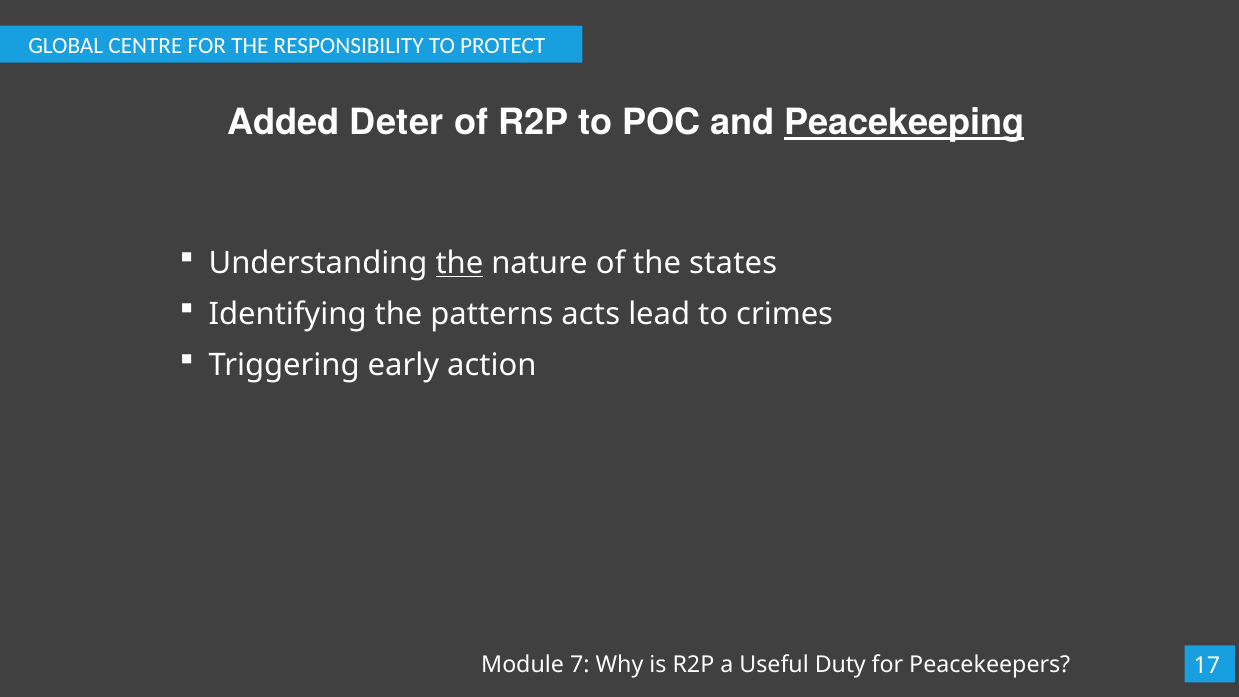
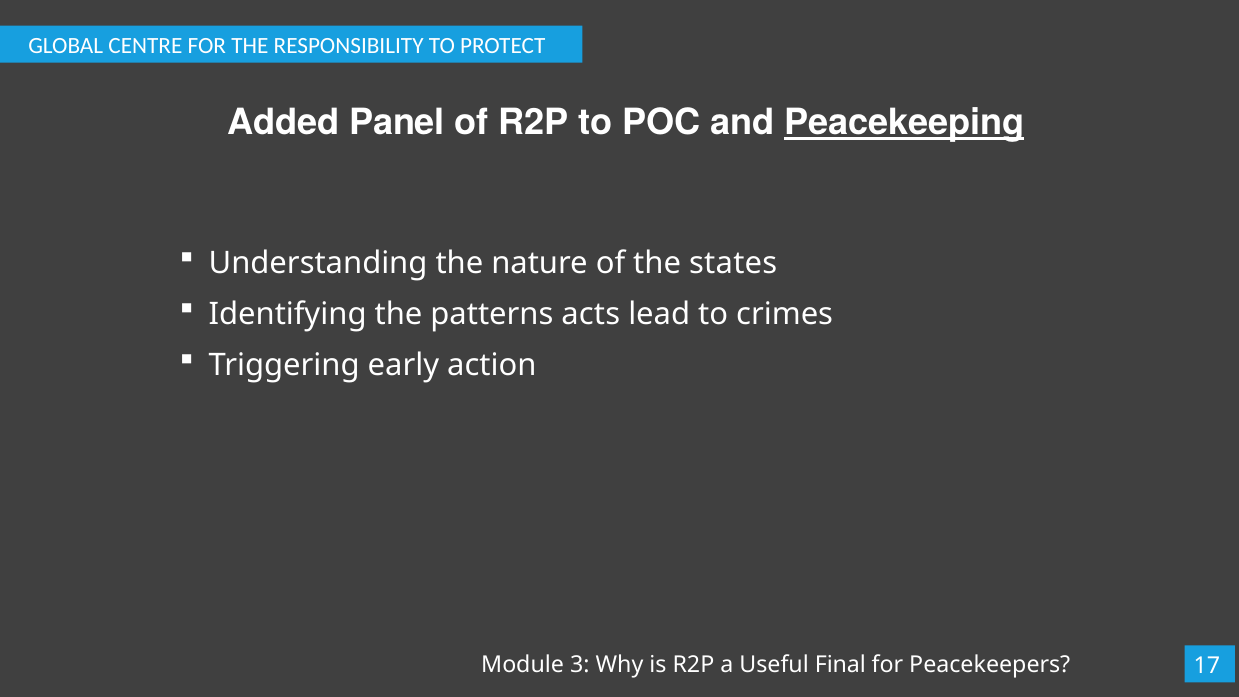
Deter: Deter -> Panel
the at (459, 263) underline: present -> none
7: 7 -> 3
Duty: Duty -> Final
